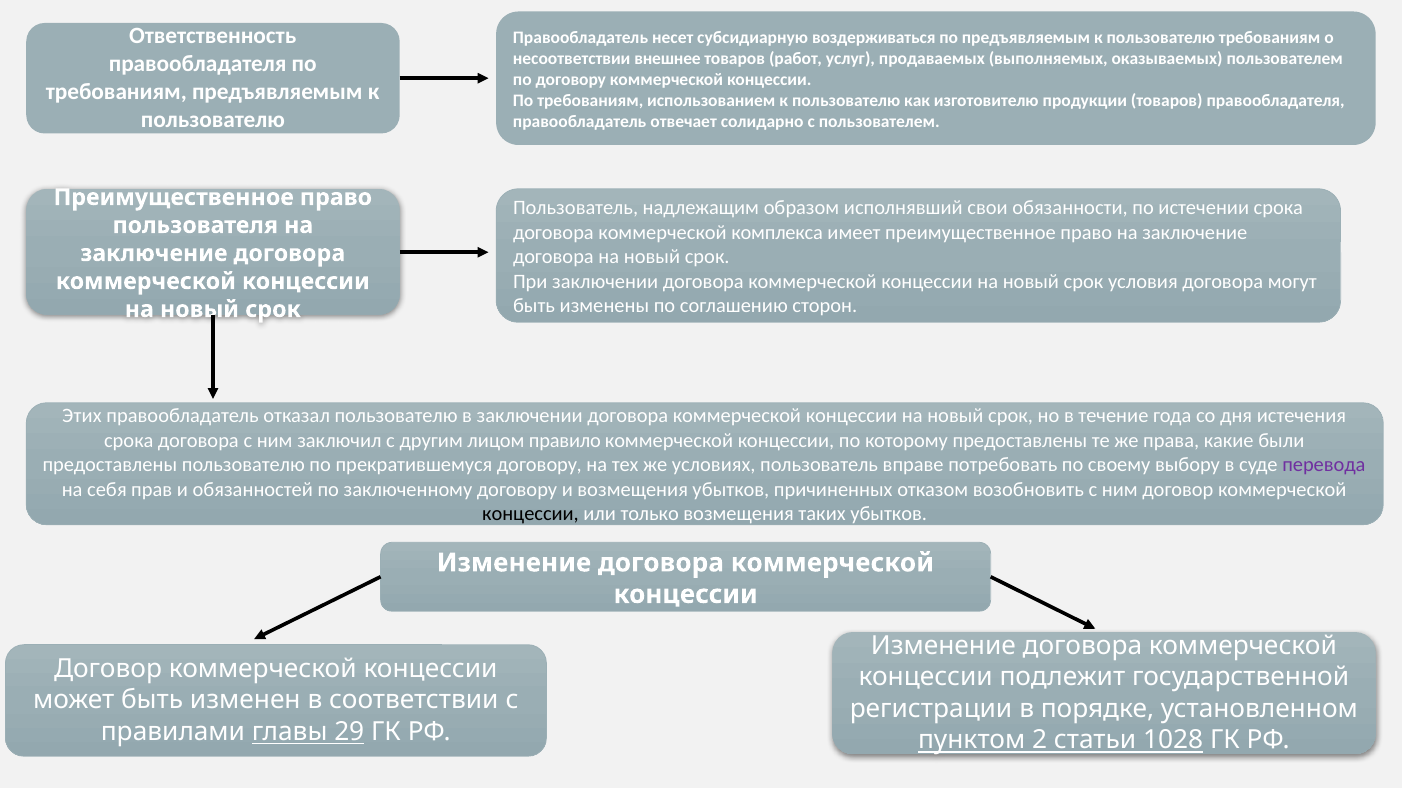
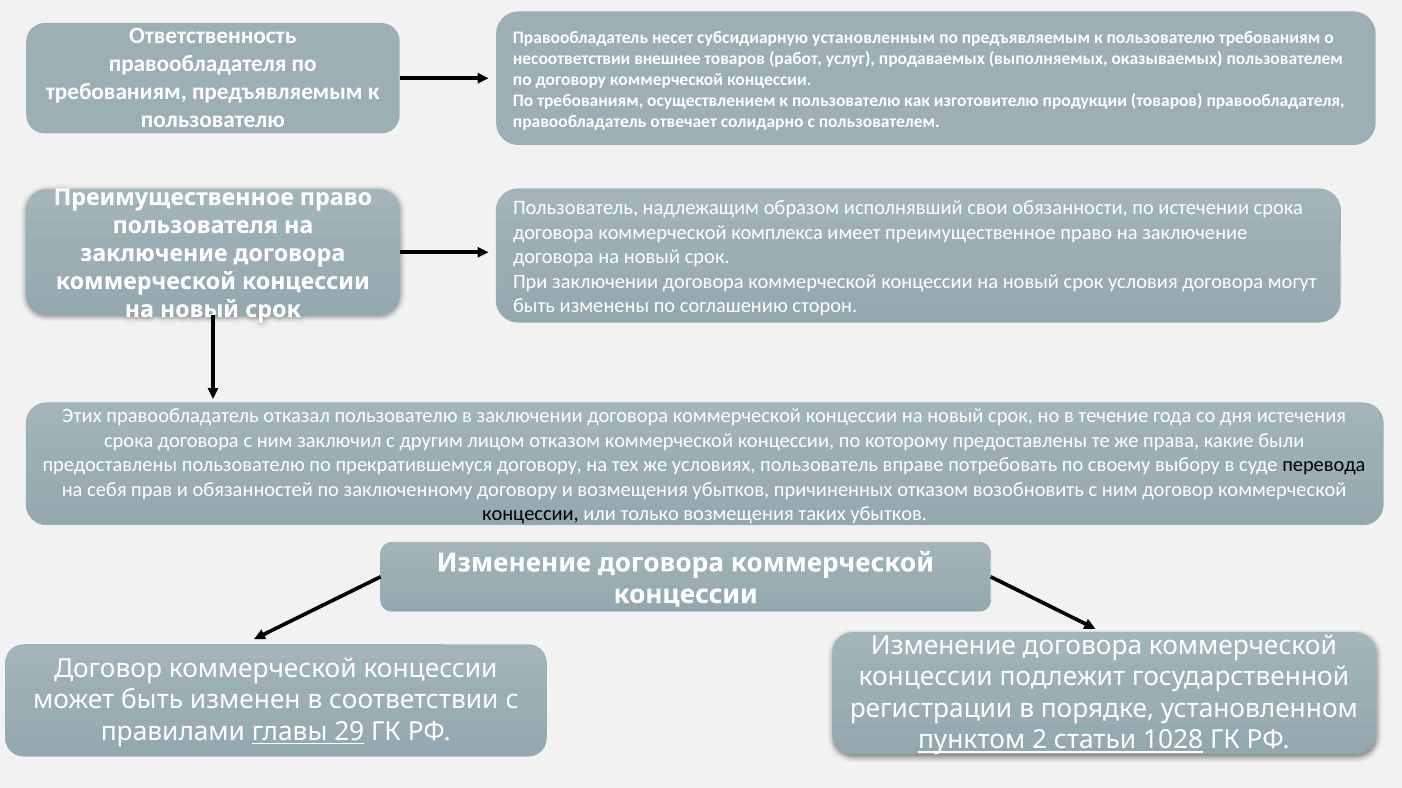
воздерживаться: воздерживаться -> установленным
использованием: использованием -> осуществлением
лицом правило: правило -> отказом
перевода colour: purple -> black
